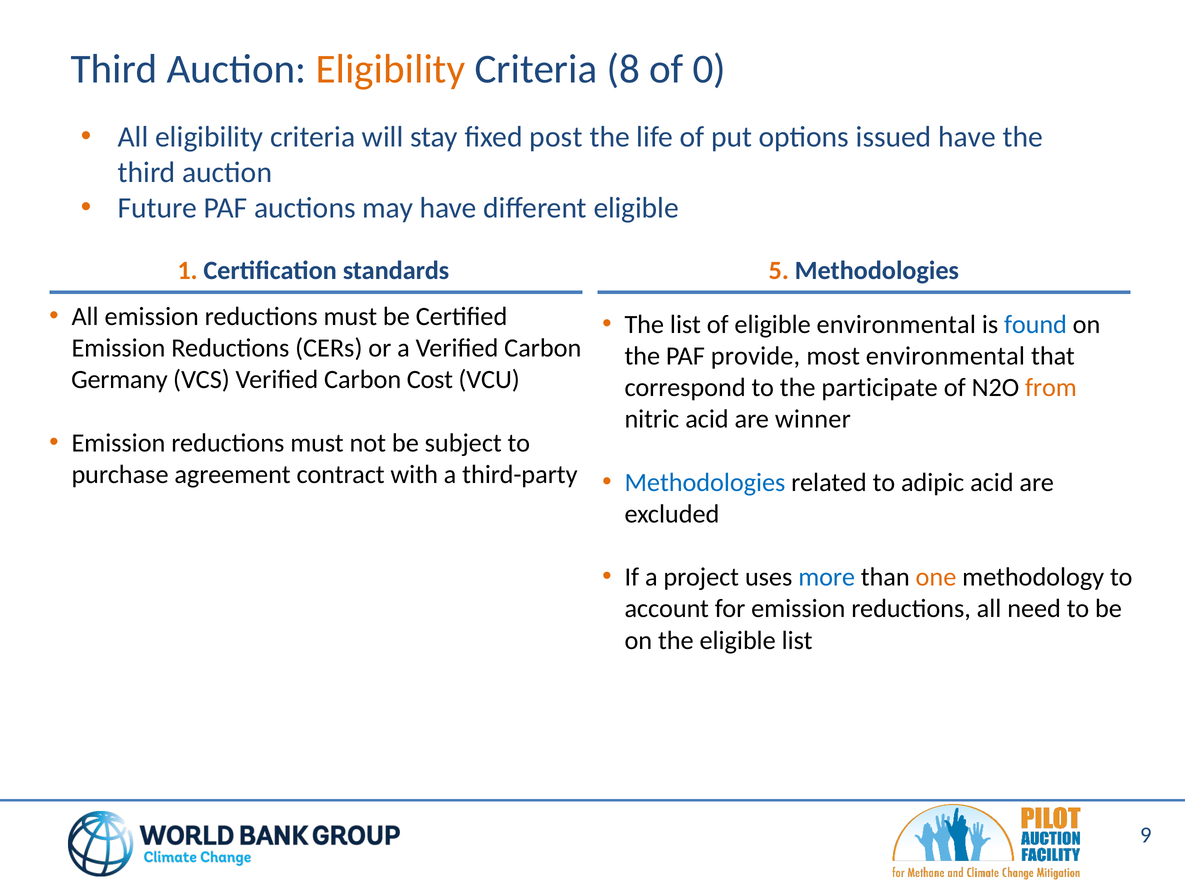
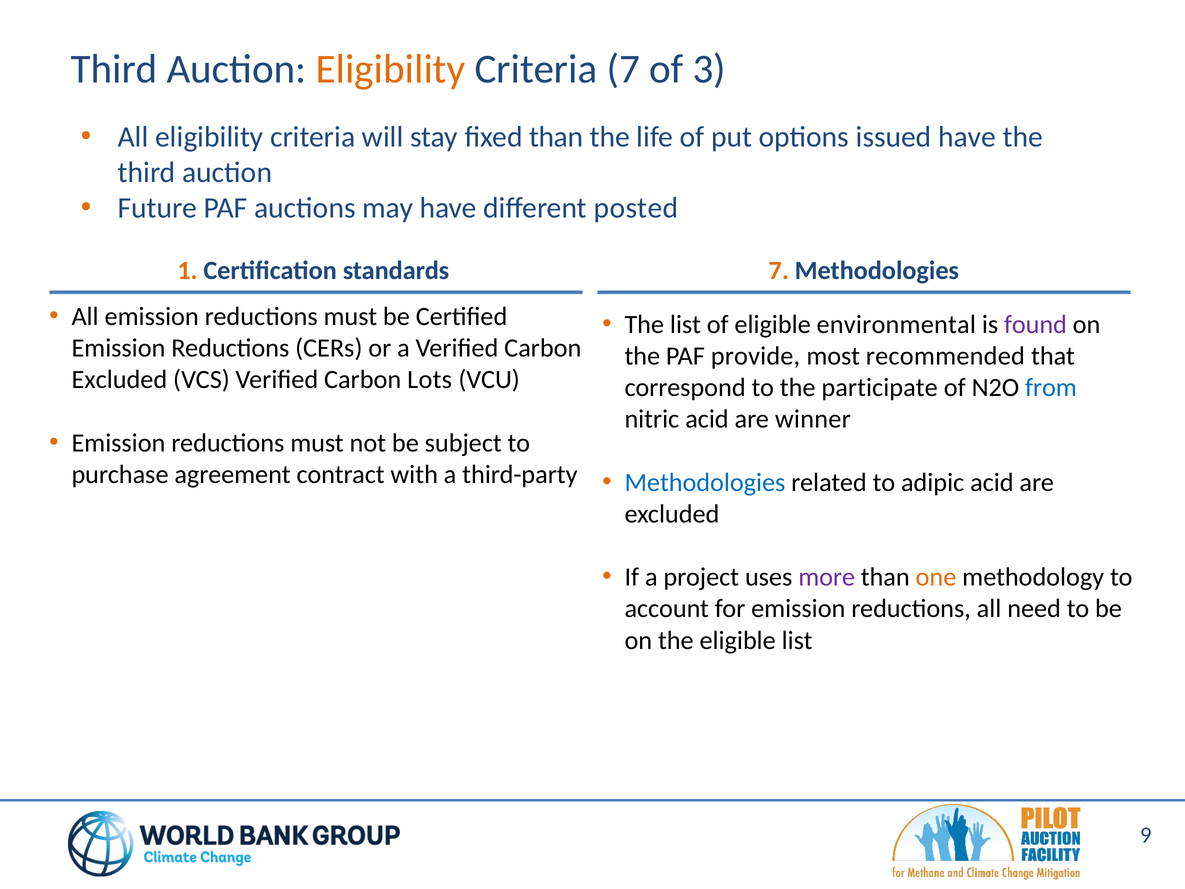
Criteria 8: 8 -> 7
0: 0 -> 3
fixed post: post -> than
different eligible: eligible -> posted
standards 5: 5 -> 7
found colour: blue -> purple
most environmental: environmental -> recommended
Germany at (119, 380): Germany -> Excluded
Cost: Cost -> Lots
from colour: orange -> blue
more colour: blue -> purple
